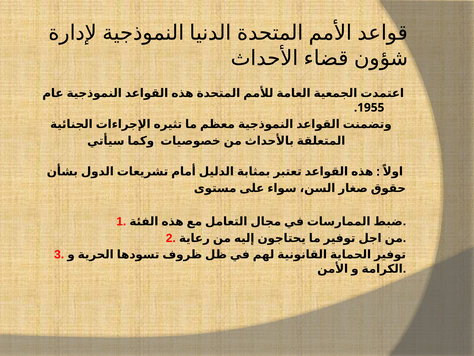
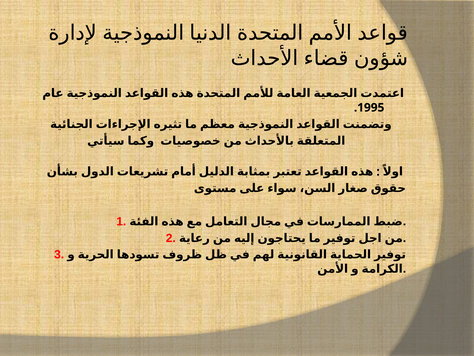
1955: 1955 -> 1995
